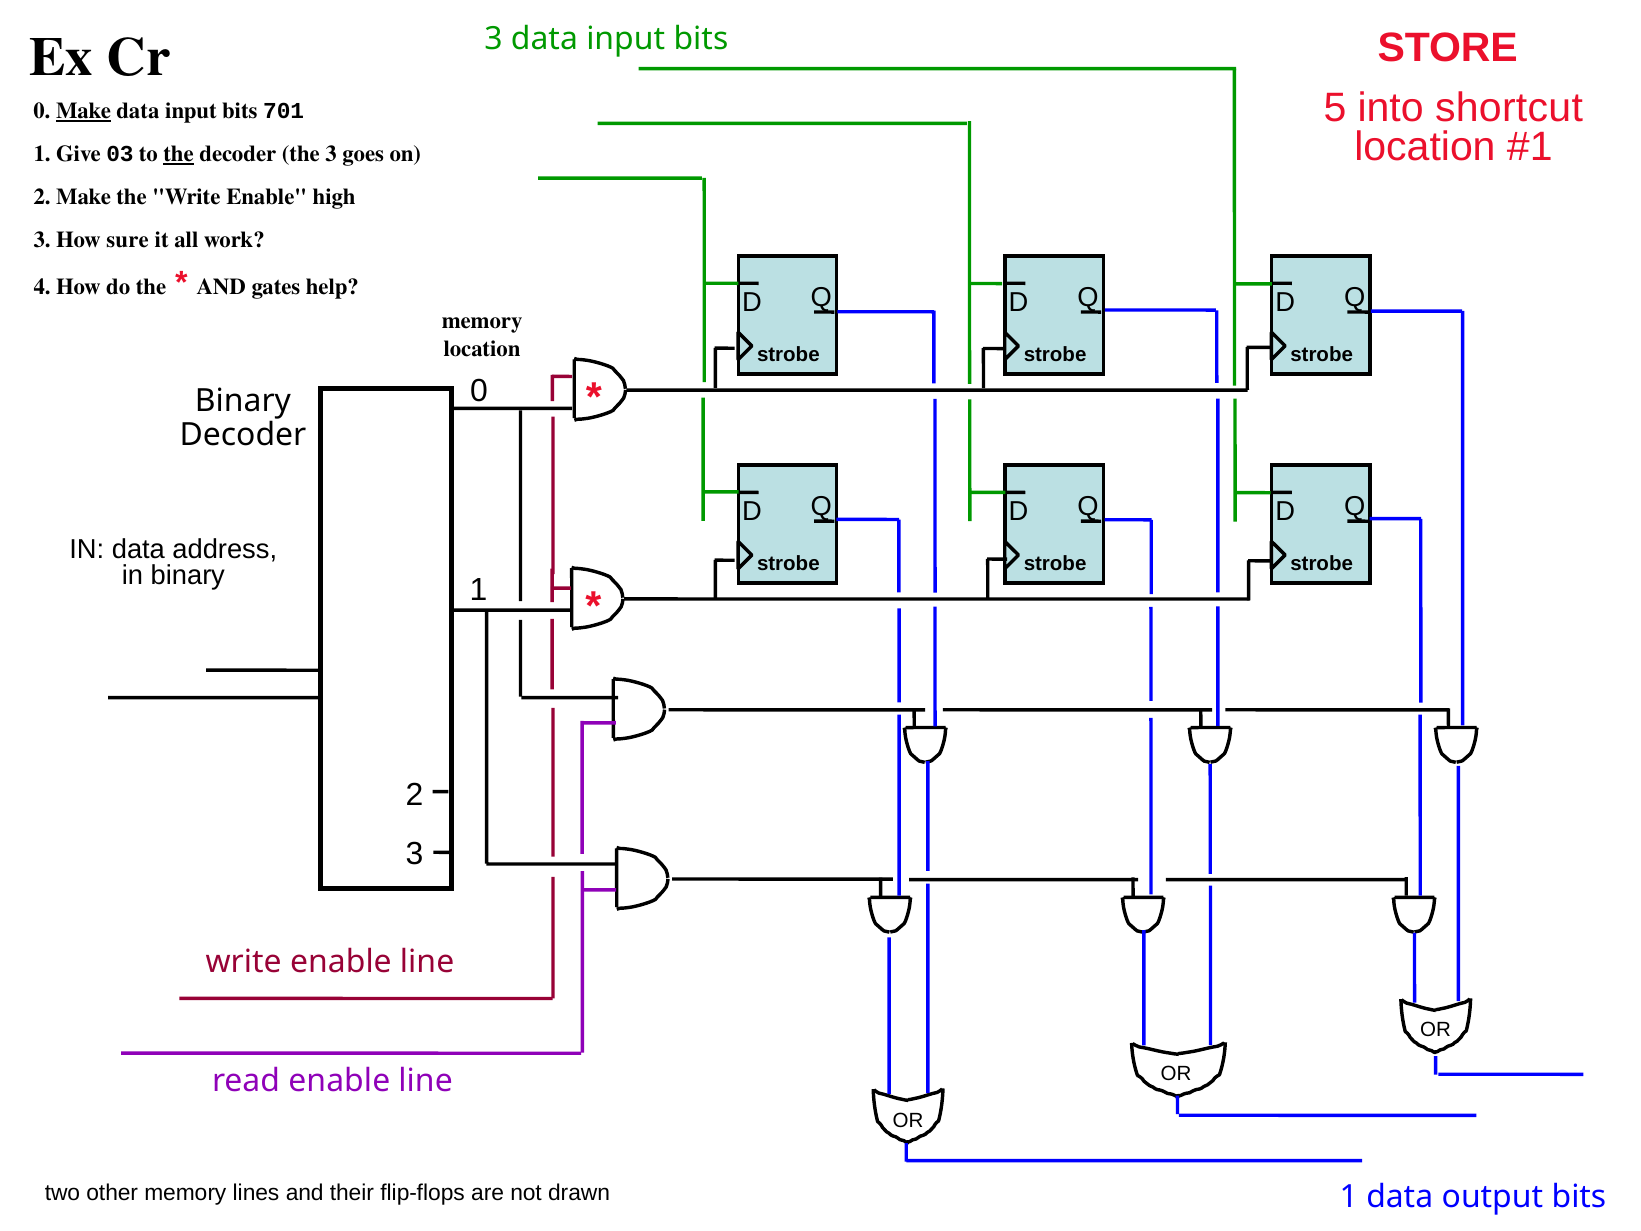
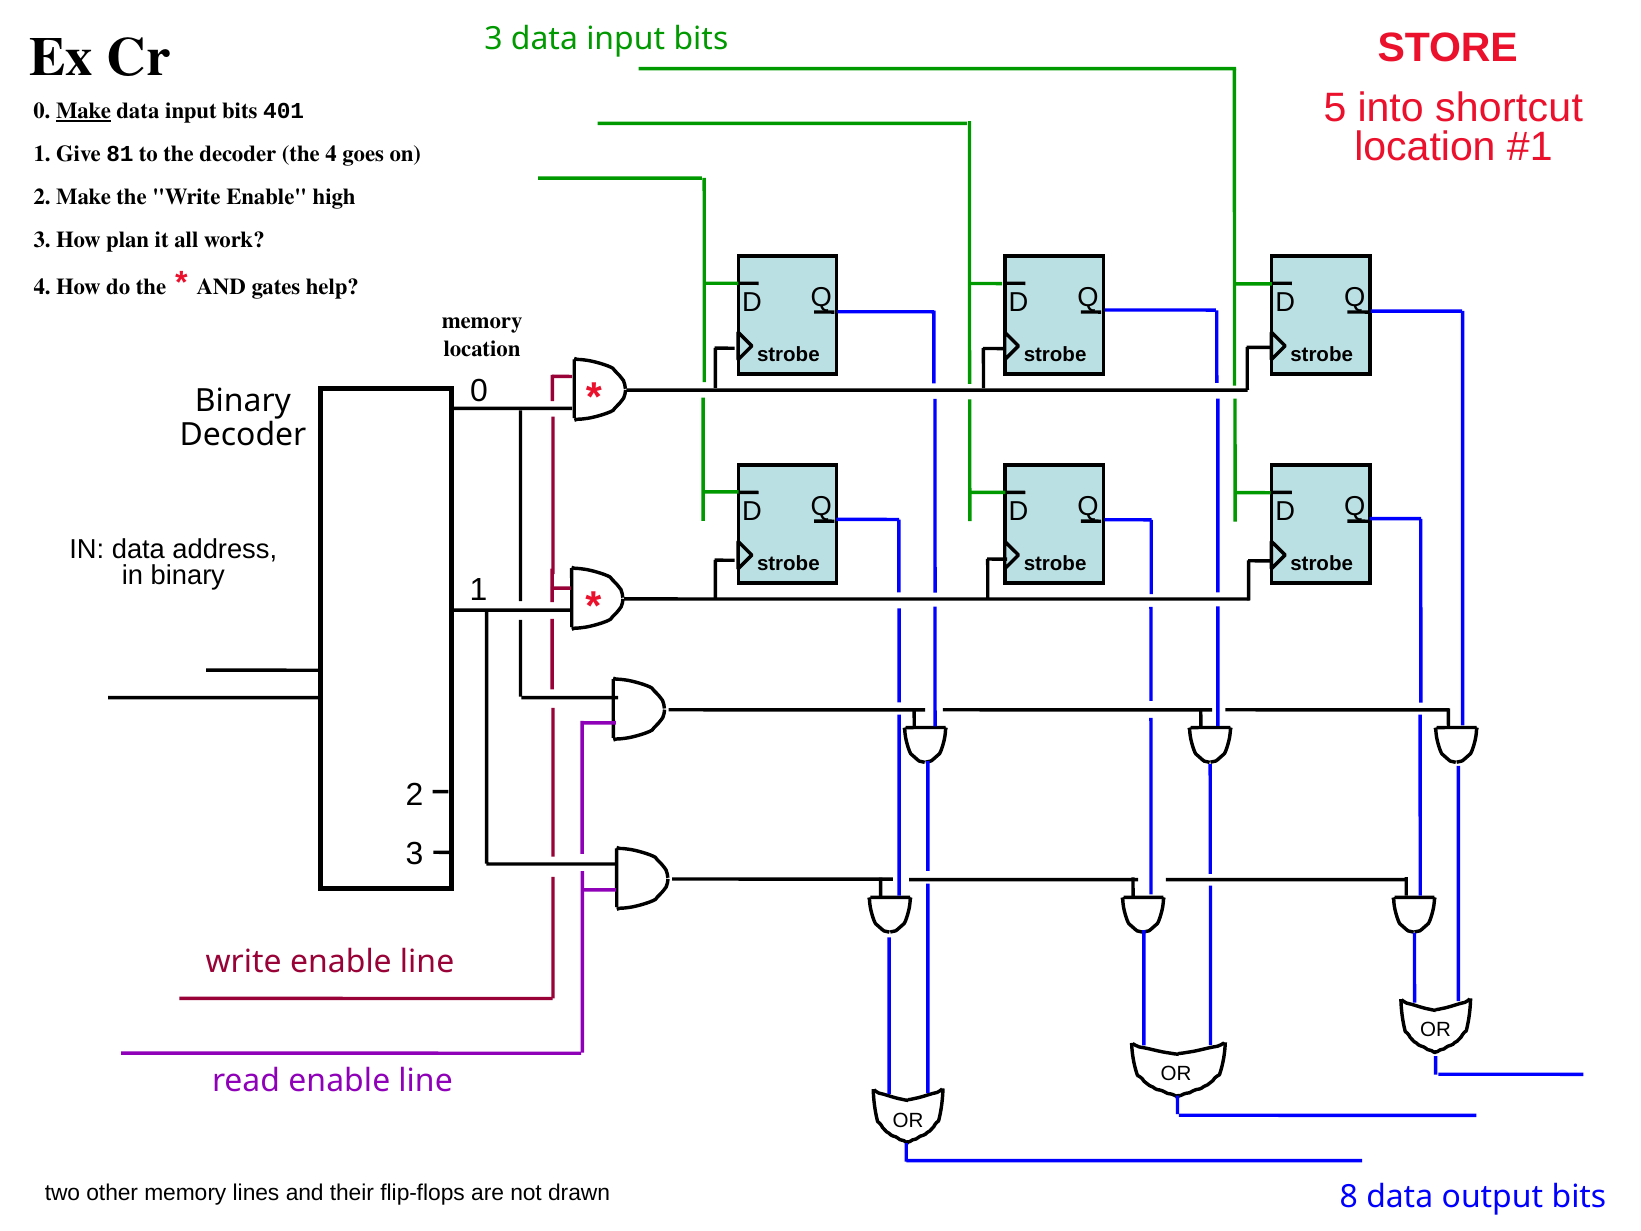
701: 701 -> 401
03: 03 -> 81
the at (179, 154) underline: present -> none
the 3: 3 -> 4
sure: sure -> plan
drawn 1: 1 -> 8
